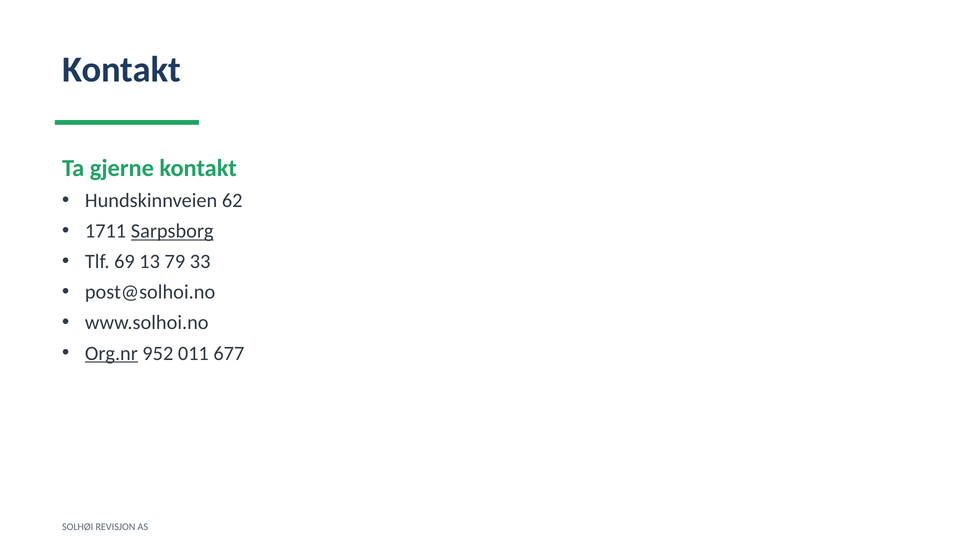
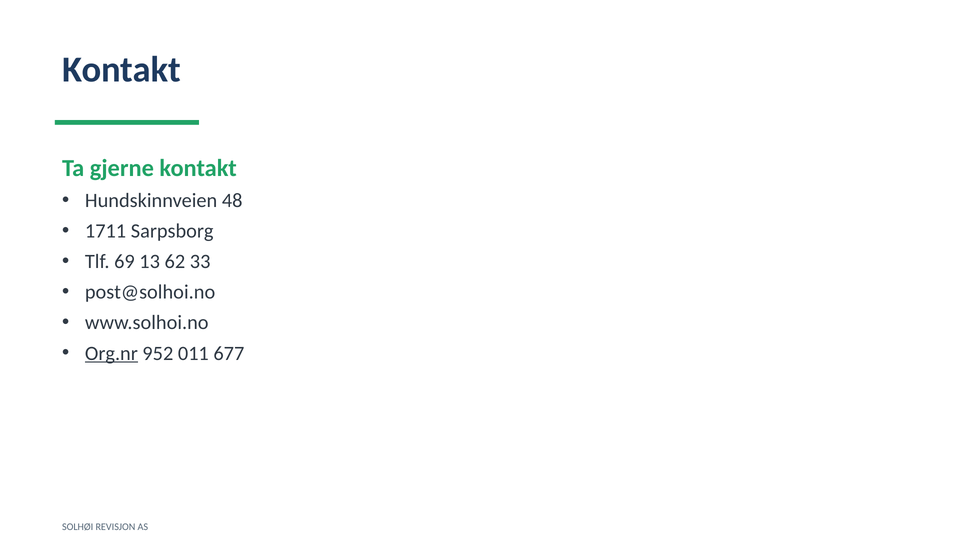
62: 62 -> 48
Sarpsborg underline: present -> none
79: 79 -> 62
